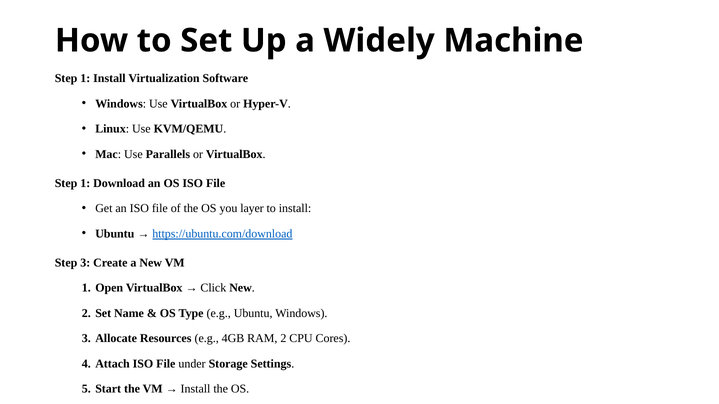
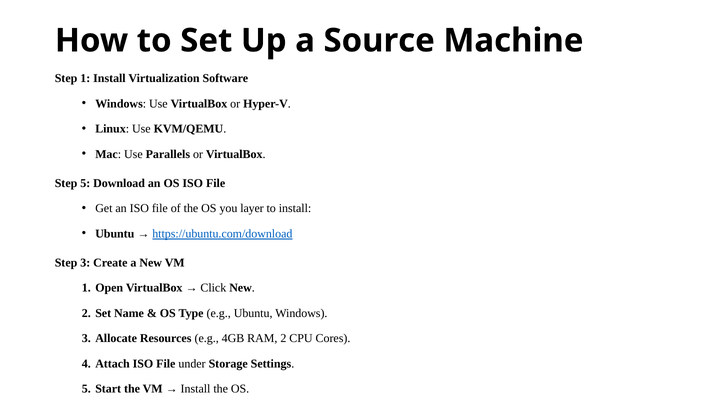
Widely: Widely -> Source
1 at (85, 183): 1 -> 5
